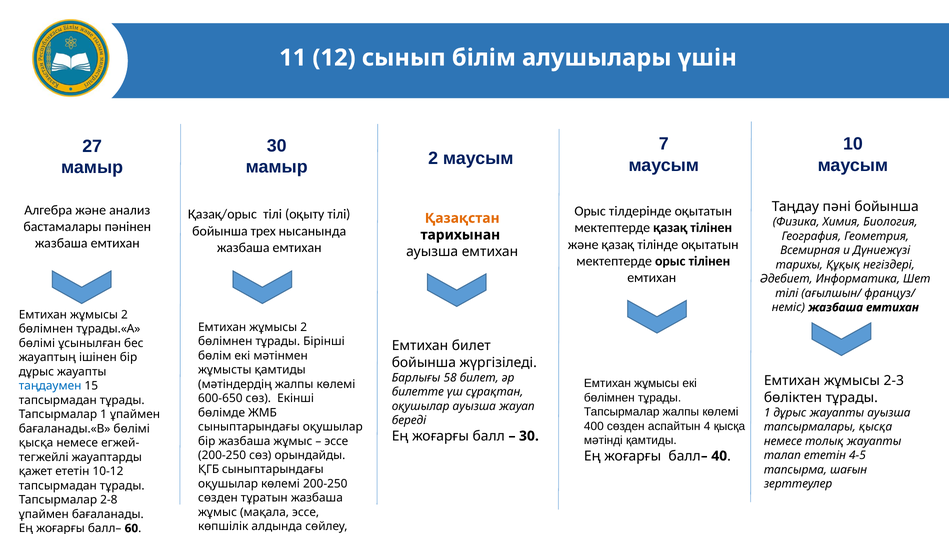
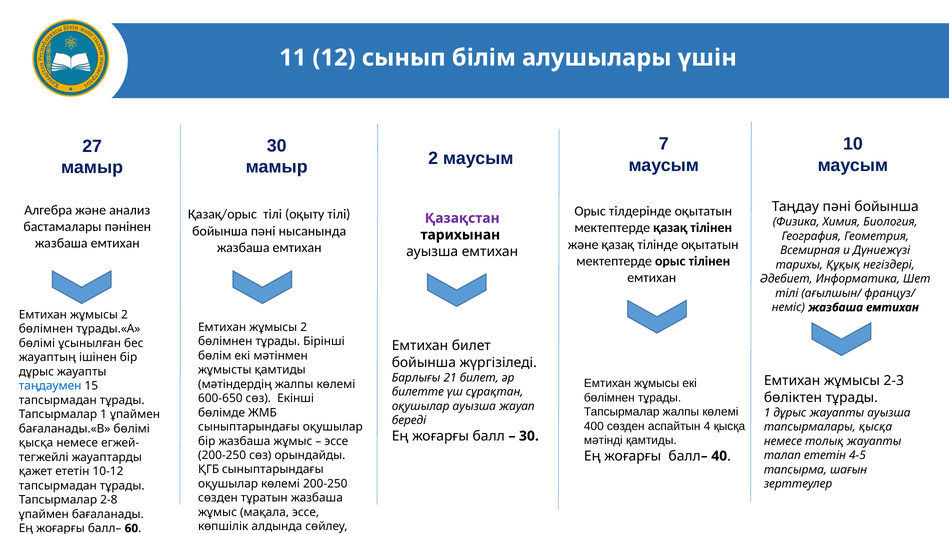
Қазақстан colour: orange -> purple
бойынша трех: трех -> пәні
58: 58 -> 21
